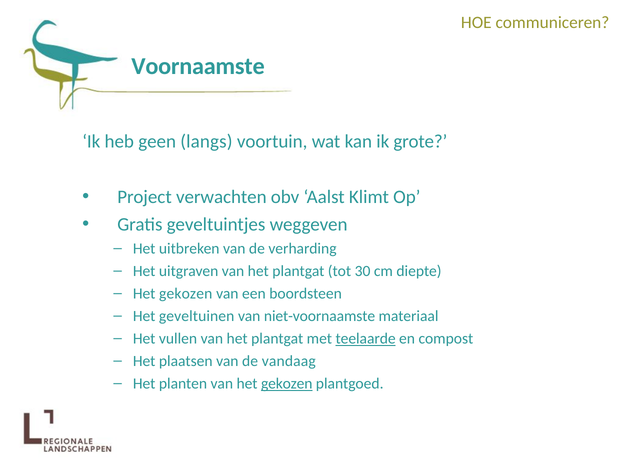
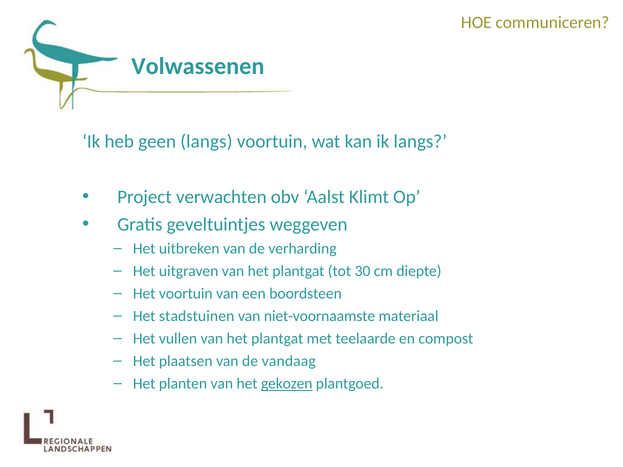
Voornaamste: Voornaamste -> Volwassenen
ik grote: grote -> langs
gekozen at (186, 294): gekozen -> voortuin
geveltuinen: geveltuinen -> stadstuinen
teelaarde underline: present -> none
